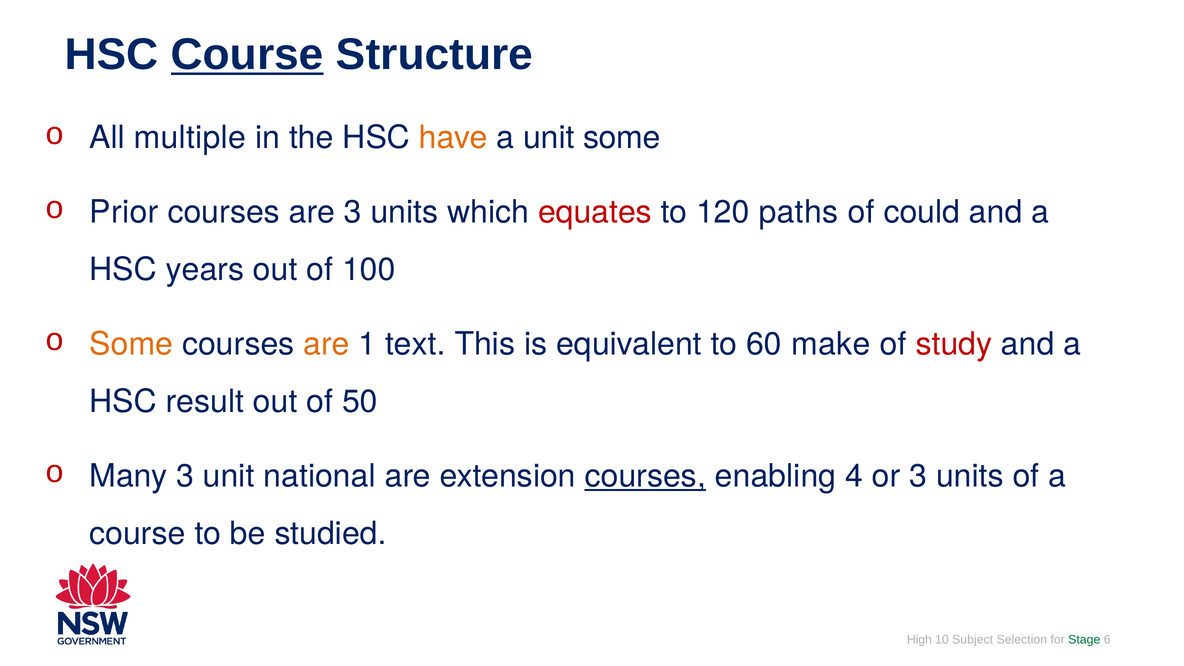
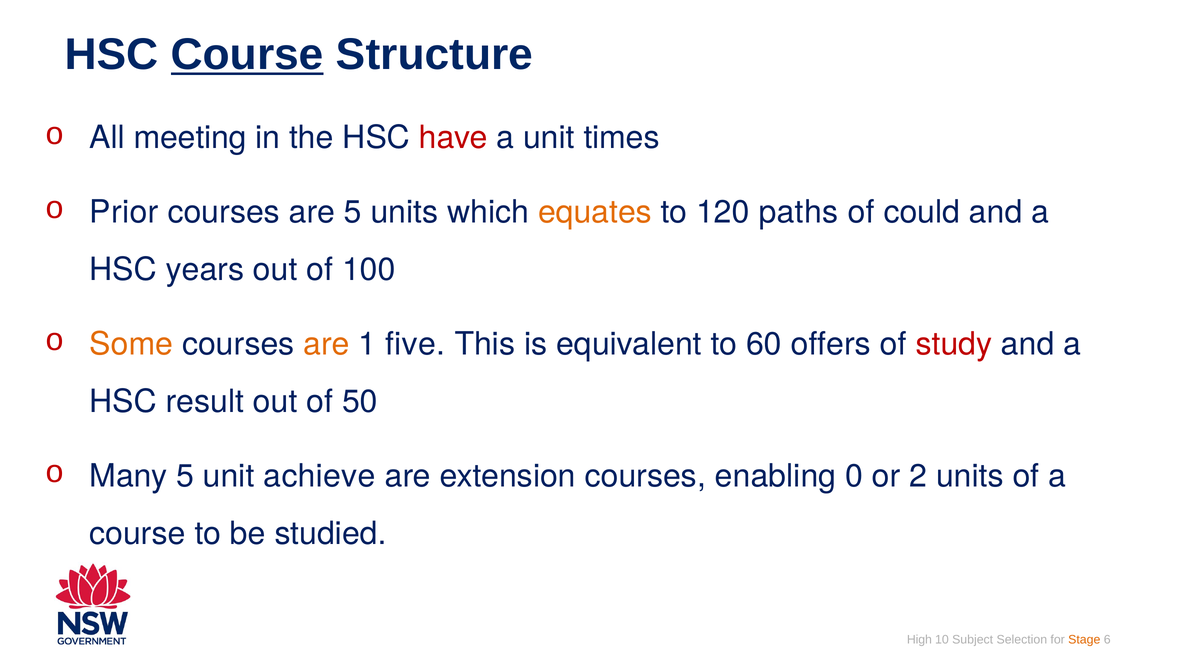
multiple: multiple -> meeting
have colour: orange -> red
unit some: some -> times
are 3: 3 -> 5
equates colour: red -> orange
text: text -> five
make: make -> offers
Many 3: 3 -> 5
national: national -> achieve
courses at (645, 476) underline: present -> none
4: 4 -> 0
or 3: 3 -> 2
Stage colour: green -> orange
